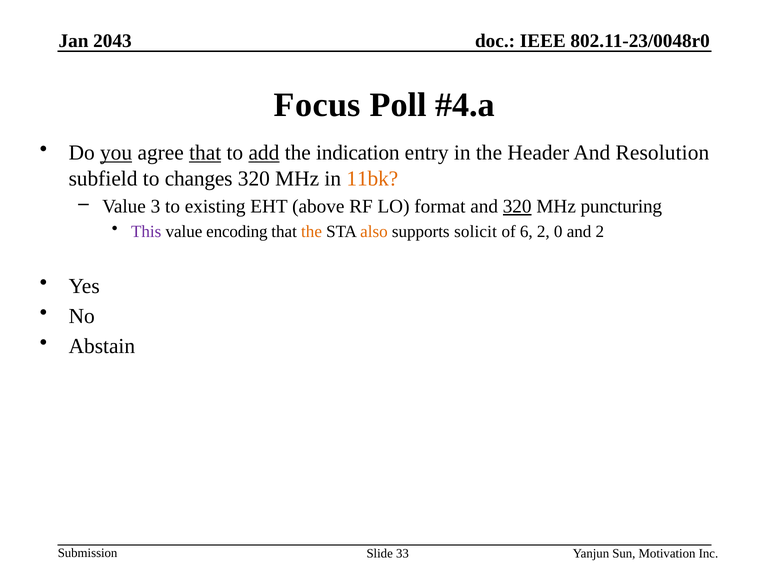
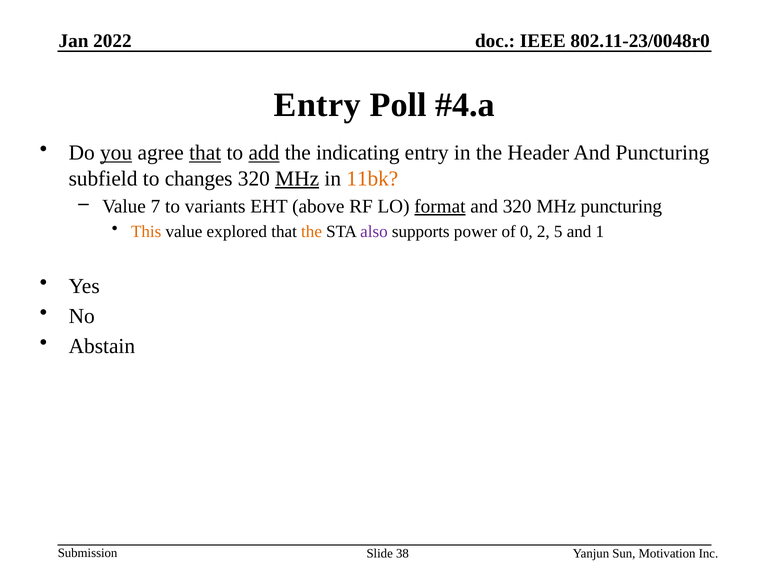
2043: 2043 -> 2022
Focus at (317, 105): Focus -> Entry
indication: indication -> indicating
And Resolution: Resolution -> Puncturing
MHz at (297, 178) underline: none -> present
3: 3 -> 7
existing: existing -> variants
format underline: none -> present
320 at (517, 206) underline: present -> none
This colour: purple -> orange
encoding: encoding -> explored
also colour: orange -> purple
solicit: solicit -> power
6: 6 -> 0
0: 0 -> 5
and 2: 2 -> 1
33: 33 -> 38
